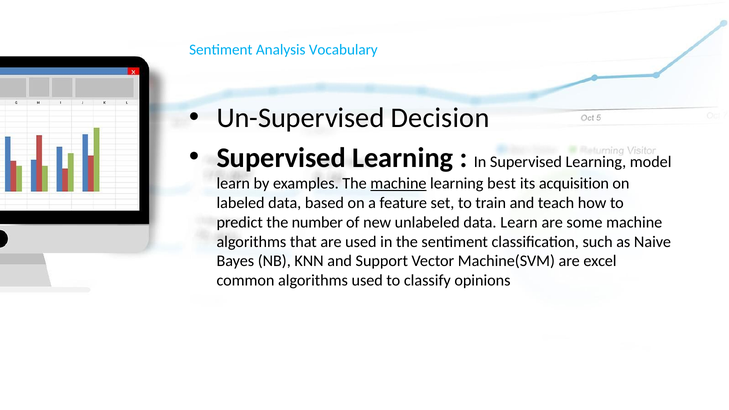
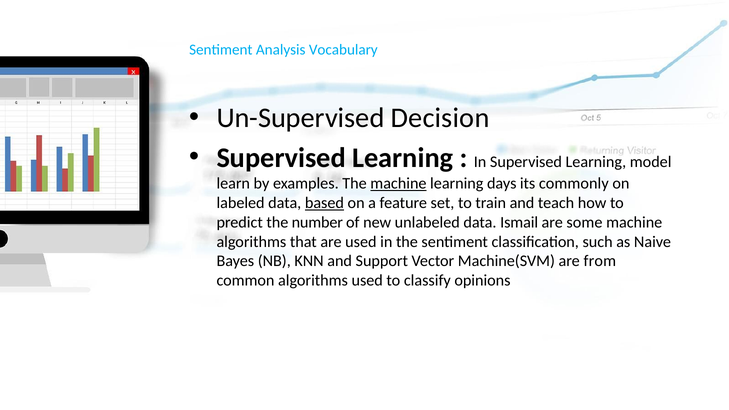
best: best -> days
acquisition: acquisition -> commonly
based underline: none -> present
data Learn: Learn -> Ismail
excel: excel -> from
